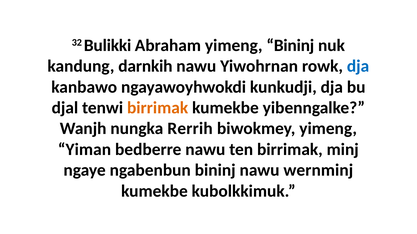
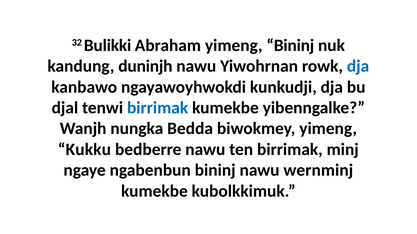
darnkih: darnkih -> duninjh
birrimak at (158, 108) colour: orange -> blue
Rerrih: Rerrih -> Bedda
Yiman: Yiman -> Kukku
